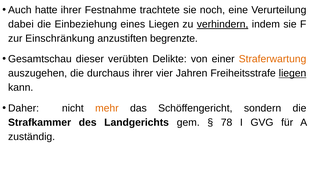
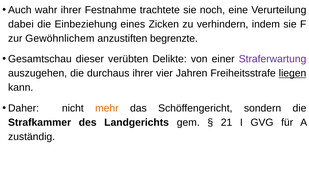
hatte: hatte -> wahr
eines Liegen: Liegen -> Zicken
verhindern underline: present -> none
Einschränkung: Einschränkung -> Gewöhnlichem
Straferwartung colour: orange -> purple
78: 78 -> 21
